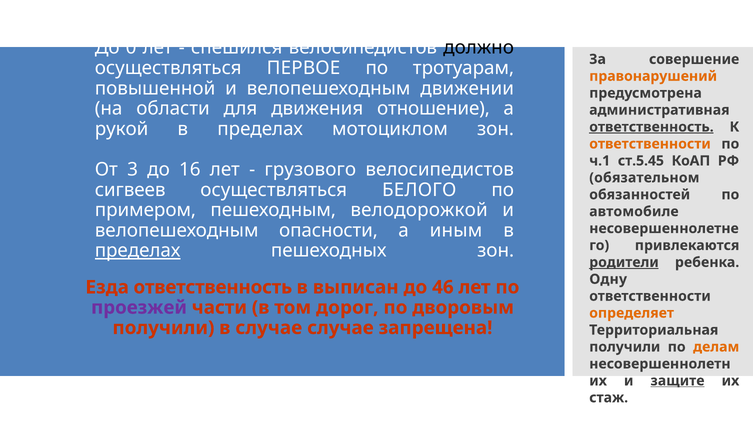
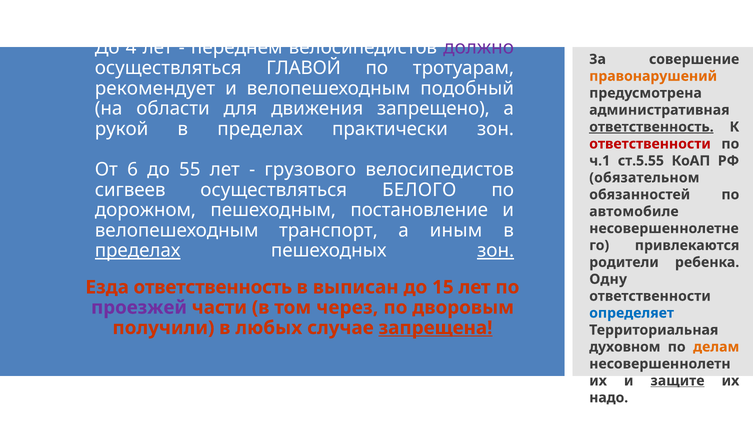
0: 0 -> 4
спешился: спешился -> переднем
должно colour: black -> purple
ПЕРВОЕ: ПЕРВОЕ -> ГЛАВОЙ
повышенной: повышенной -> рекомендует
движении: движении -> подобный
отношение: отношение -> запрещено
мотоциклом: мотоциклом -> практически
ответственности at (650, 144) colour: orange -> red
ст.5.45: ст.5.45 -> ст.5.55
3: 3 -> 6
16: 16 -> 55
примером: примером -> дорожном
велодорожкой: велодорожкой -> постановление
опасности: опасности -> транспорт
зон at (496, 251) underline: none -> present
родители underline: present -> none
46: 46 -> 15
дорог: дорог -> через
определяет colour: orange -> blue
в случае: случае -> любых
запрещена underline: none -> present
получили at (625, 347): получили -> духовном
стаж: стаж -> надо
